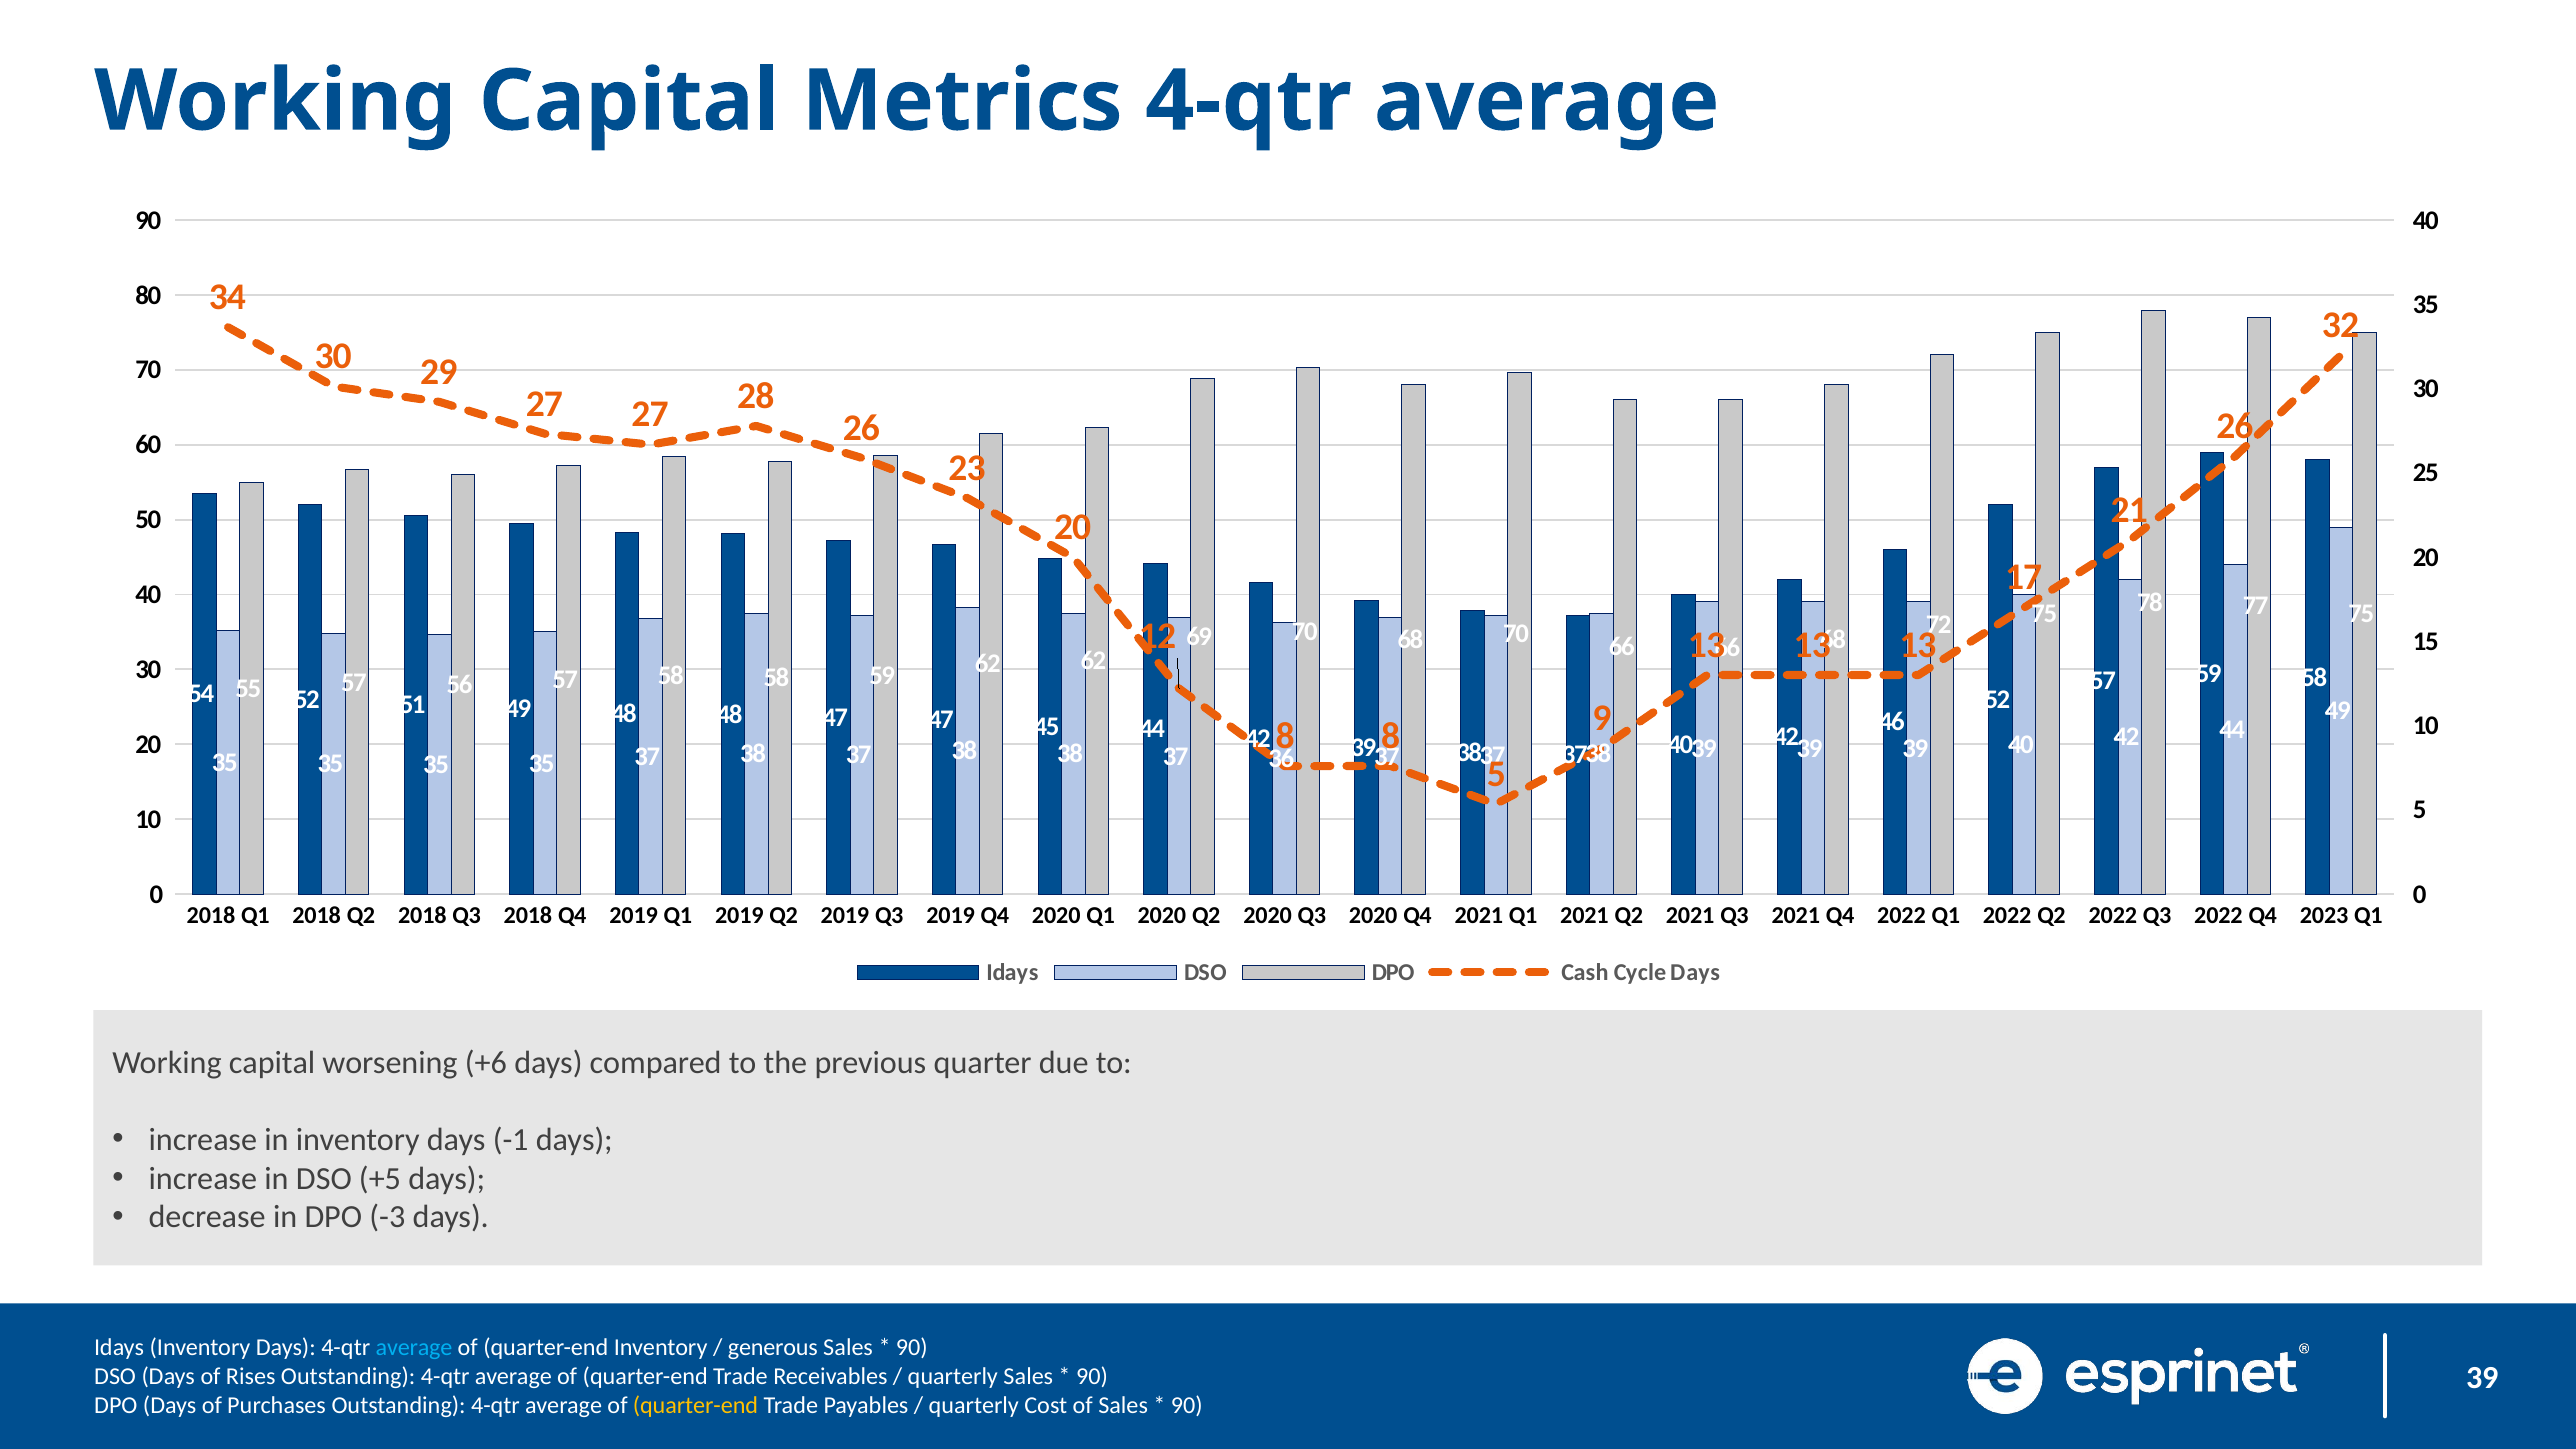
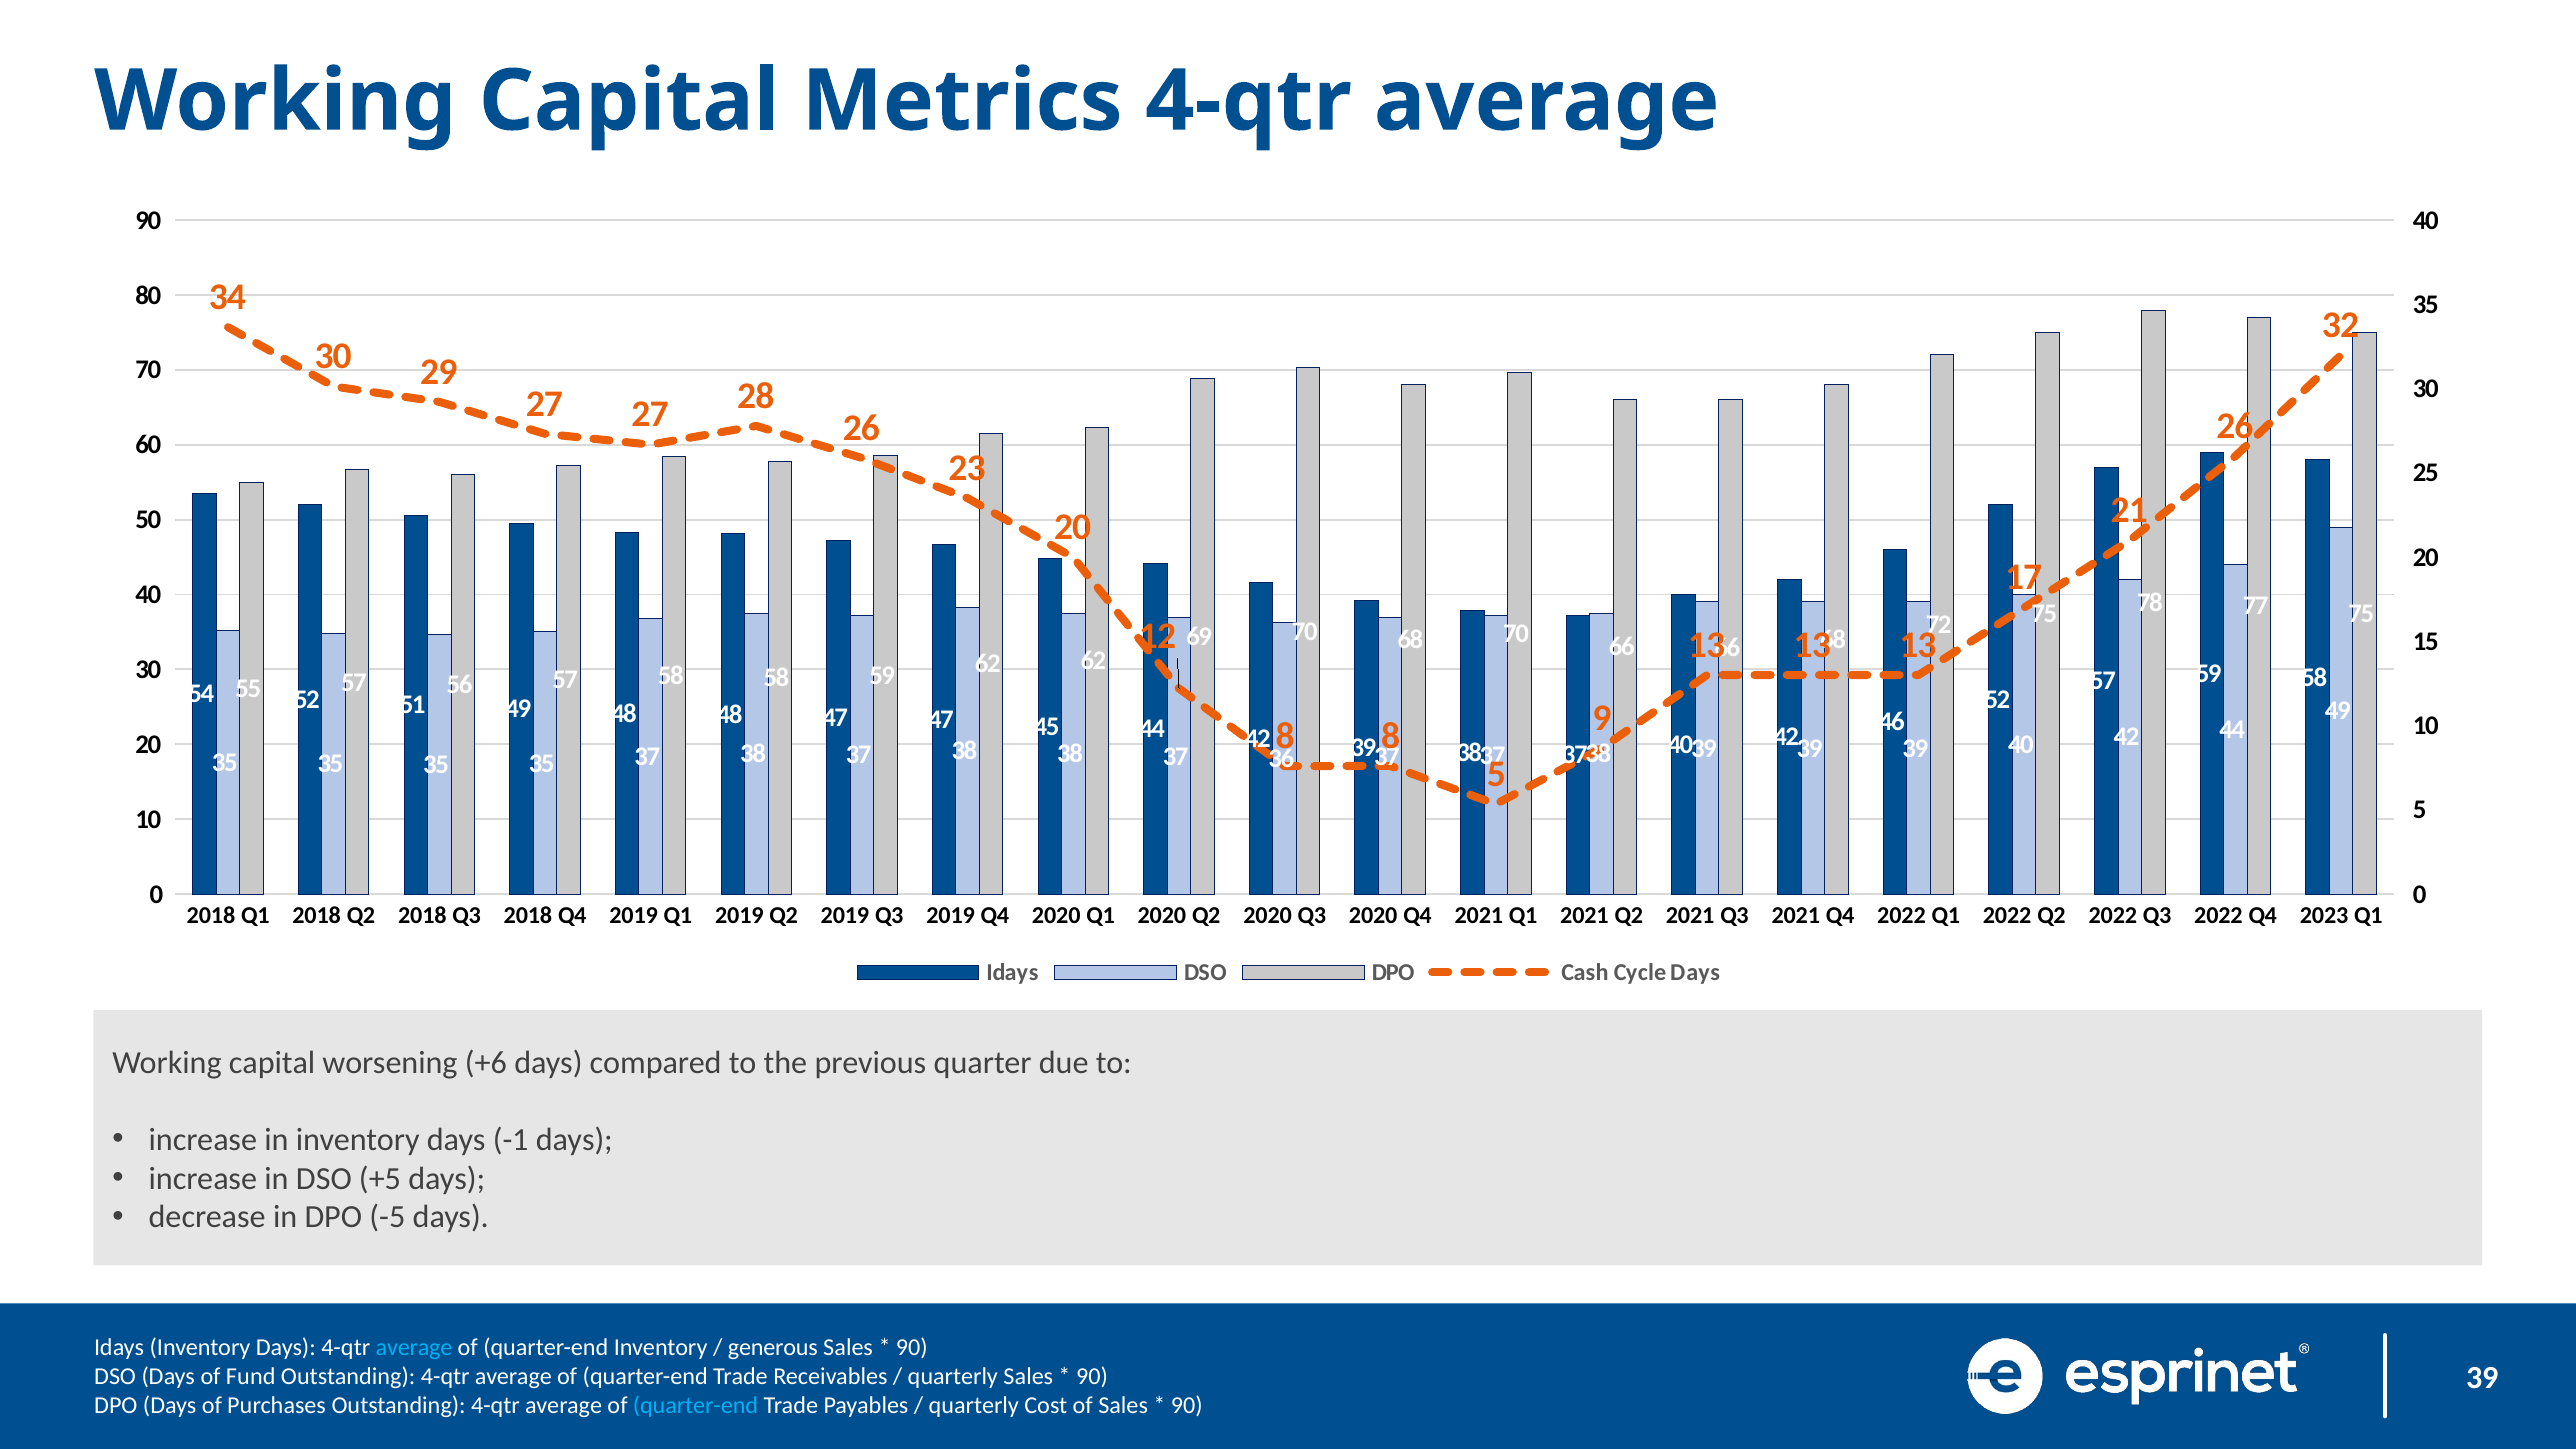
-3: -3 -> -5
Rises: Rises -> Fund
quarter-end at (695, 1406) colour: yellow -> light blue
